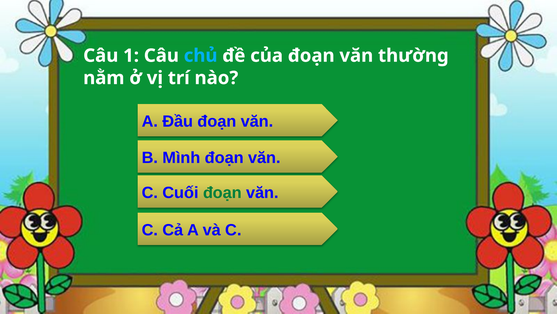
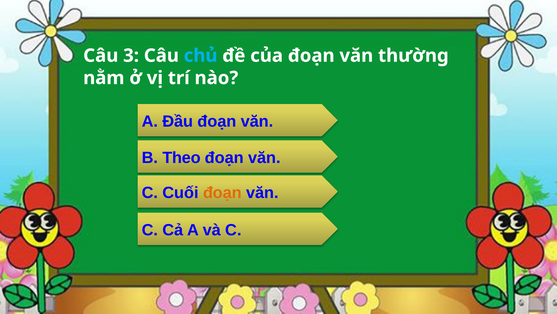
1: 1 -> 3
Mình: Mình -> Theo
đoạn at (222, 192) colour: green -> orange
